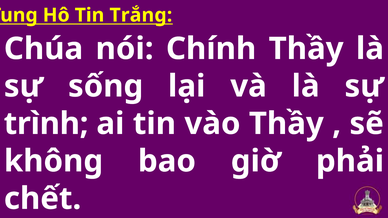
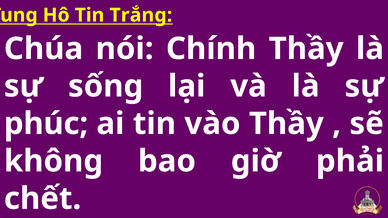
trình: trình -> phúc
